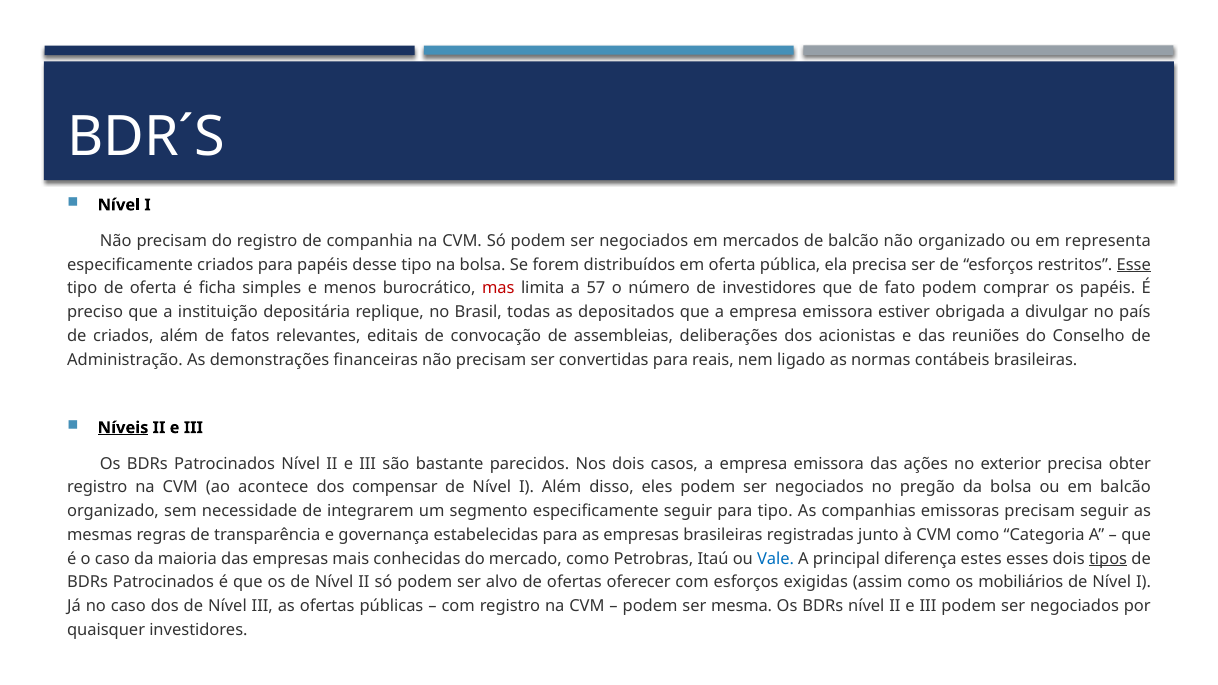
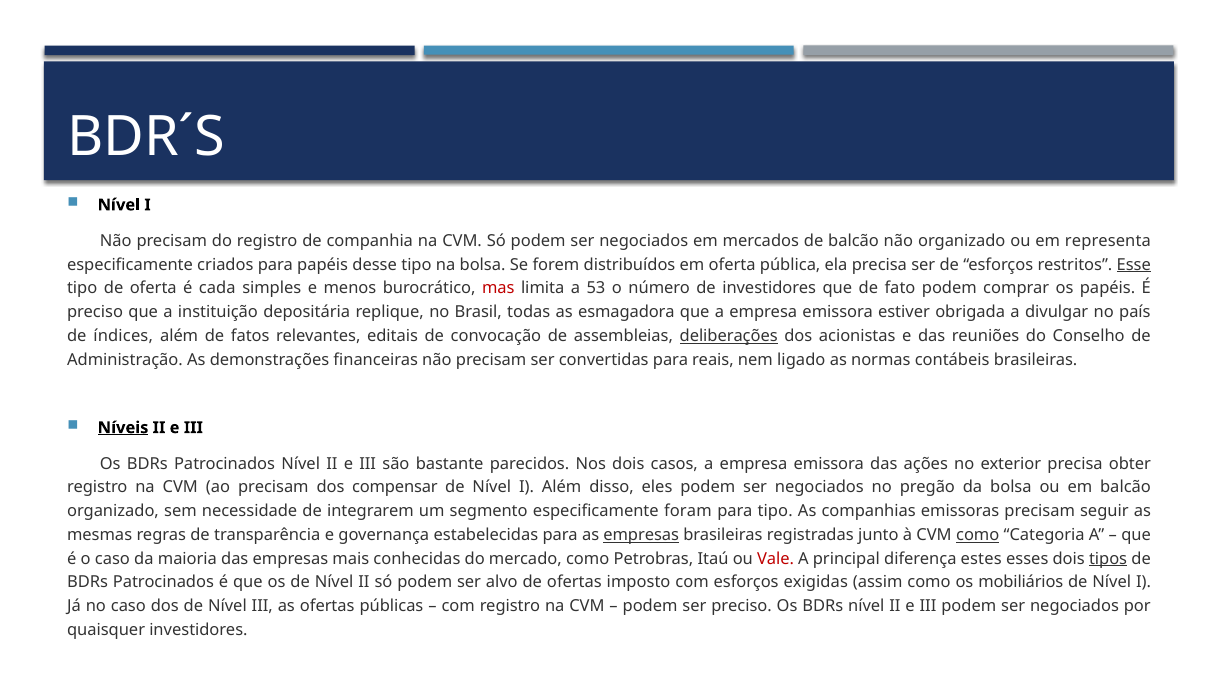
ficha: ficha -> cada
57: 57 -> 53
depositados: depositados -> esmagadora
de criados: criados -> índices
deliberações underline: none -> present
ao acontece: acontece -> precisam
especificamente seguir: seguir -> foram
empresas at (641, 535) underline: none -> present
como at (978, 535) underline: none -> present
Vale colour: blue -> red
oferecer: oferecer -> imposto
ser mesma: mesma -> preciso
